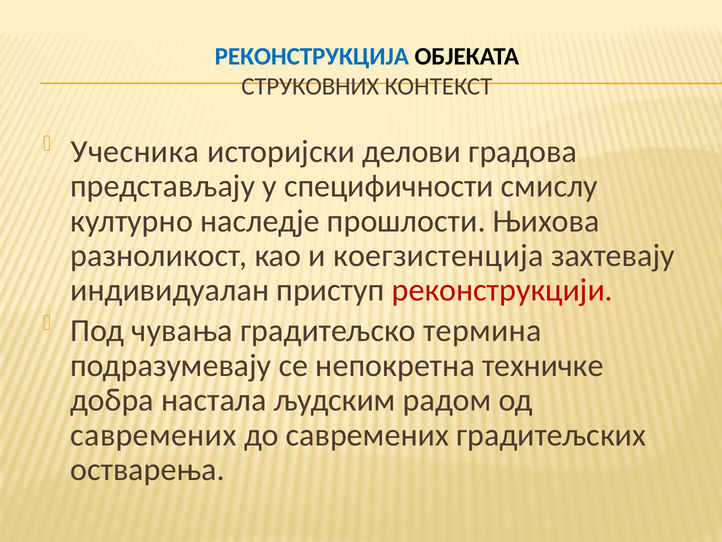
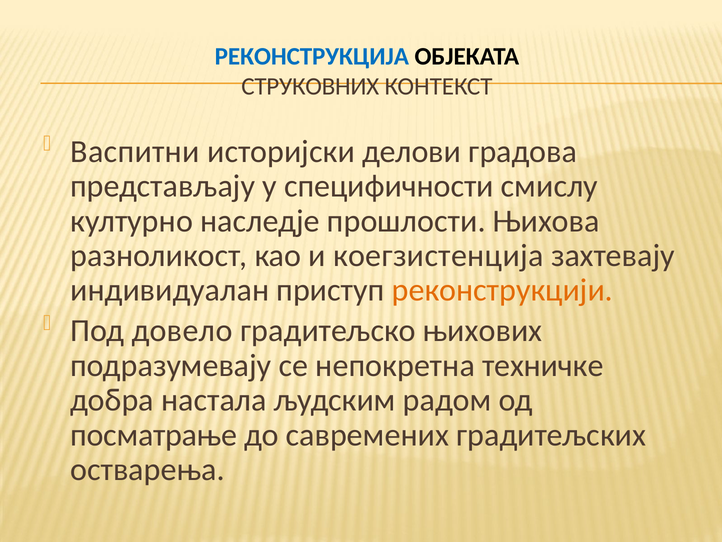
Учесника: Учесника -> Васпитни
реконструкцији colour: red -> orange
чувања: чувања -> довело
термина: термина -> њихових
савремених at (153, 435): савремених -> посматрање
